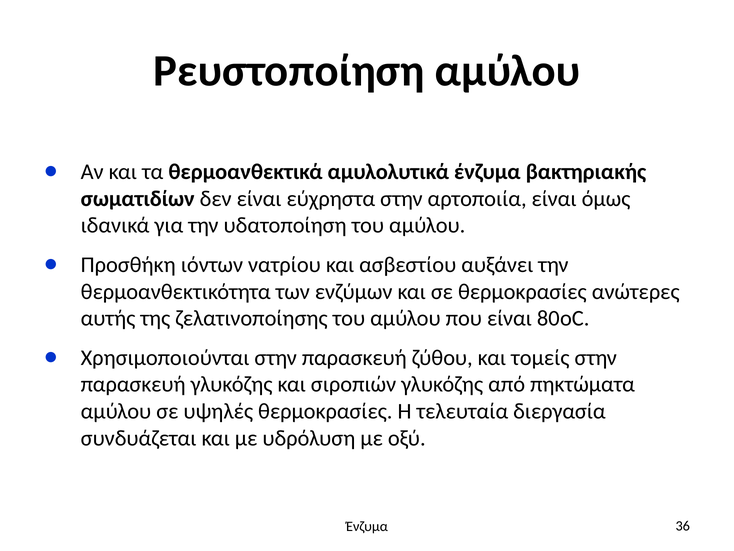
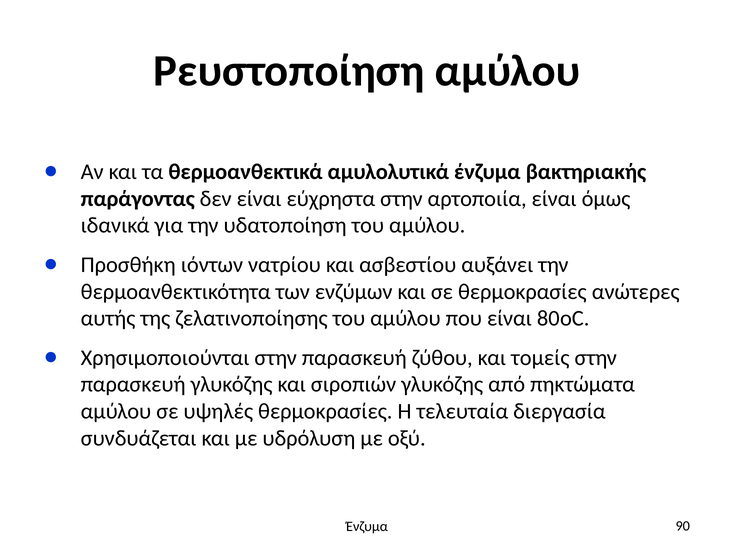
σωματιδίων: σωματιδίων -> παράγοντας
36: 36 -> 90
